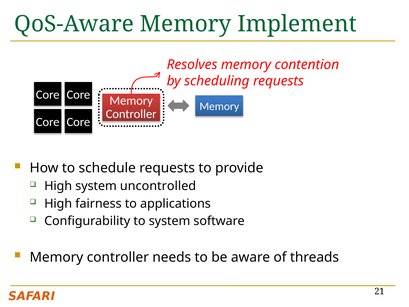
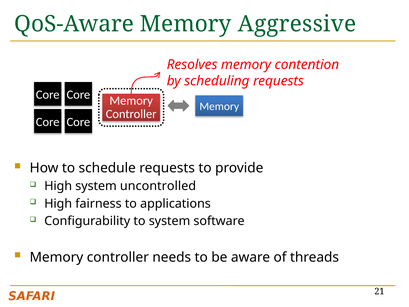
Implement: Implement -> Aggressive
